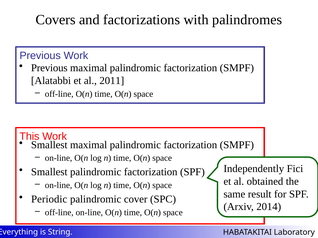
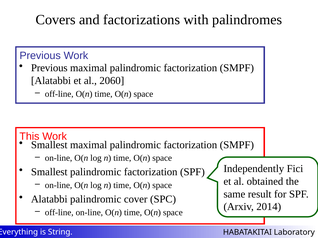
2011: 2011 -> 2060
Periodic at (49, 200): Periodic -> Alatabbi
